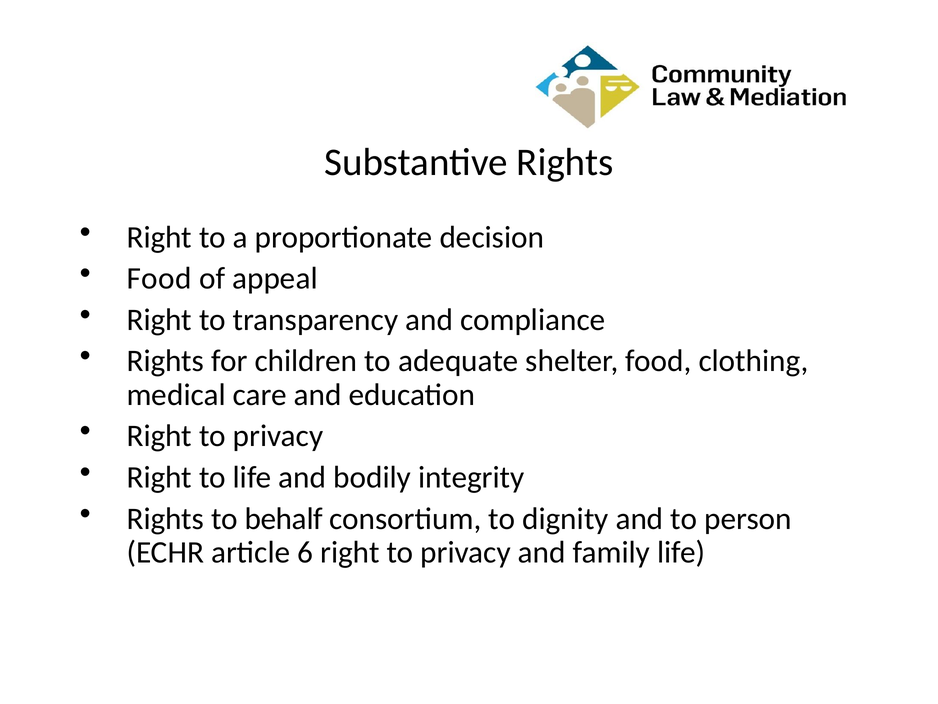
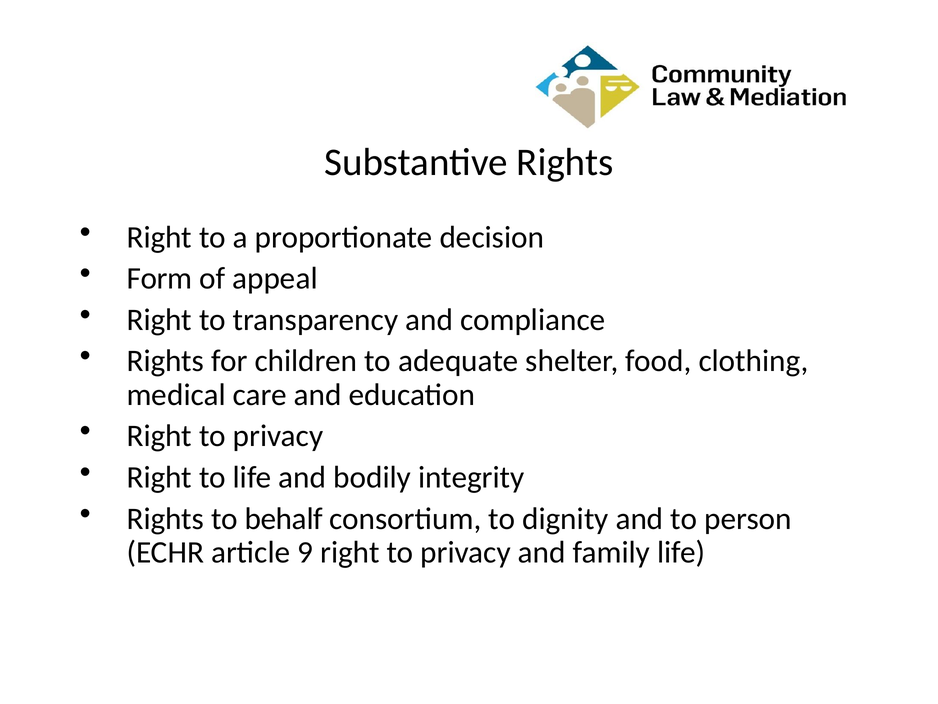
Food at (159, 278): Food -> Form
6: 6 -> 9
